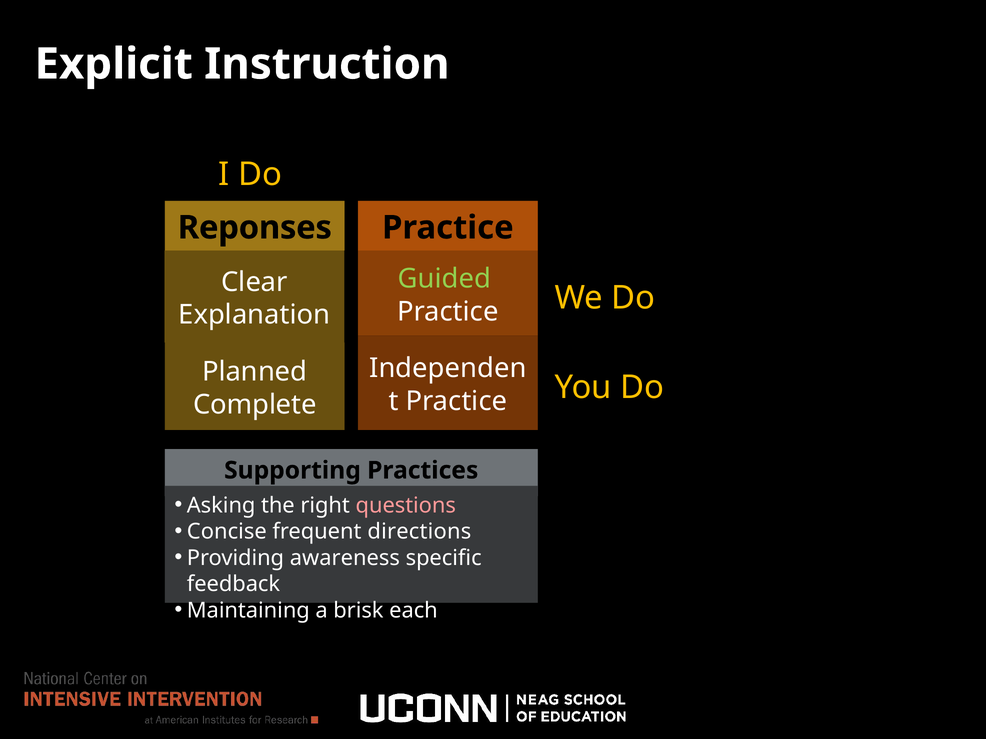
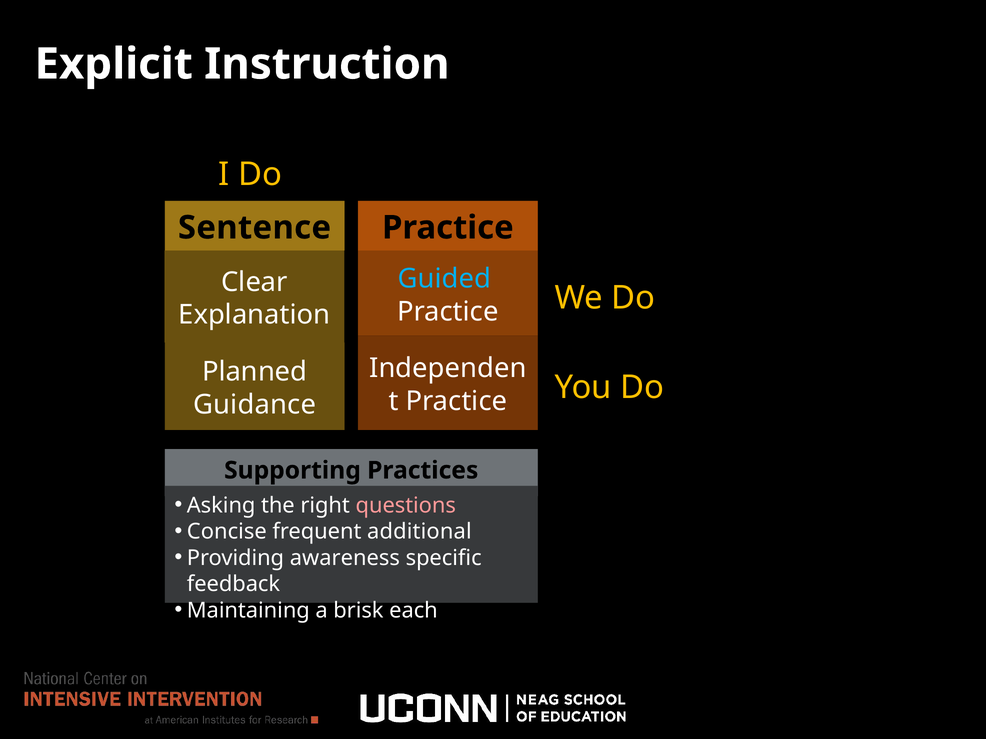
Reponses: Reponses -> Sentence
Guided colour: light green -> light blue
Complete: Complete -> Guidance
directions: directions -> additional
